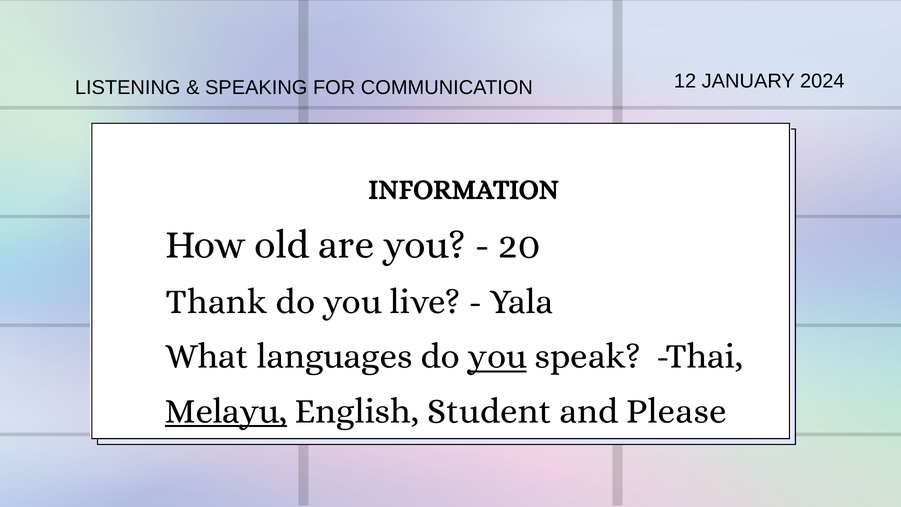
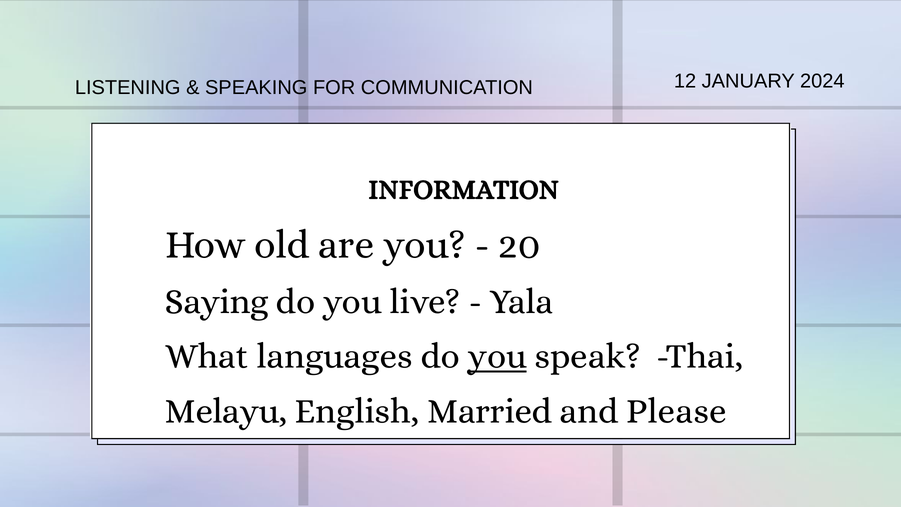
Thank: Thank -> Saying
Melayu underline: present -> none
Student: Student -> Married
